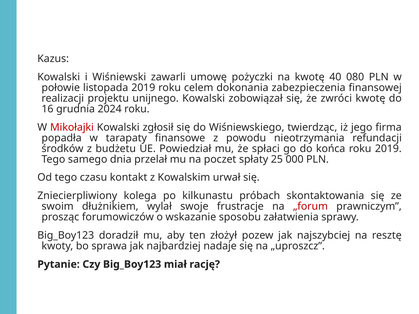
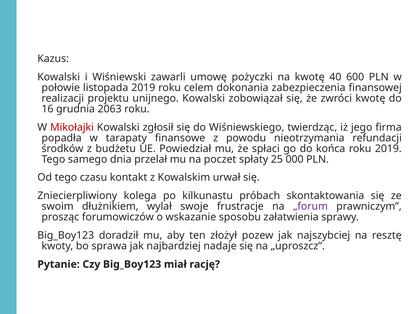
080: 080 -> 600
2024: 2024 -> 2063
„forum colour: red -> purple
